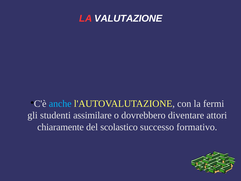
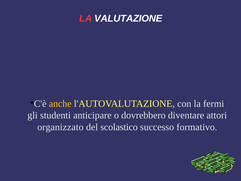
anche colour: light blue -> yellow
assimilare: assimilare -> anticipare
chiaramente: chiaramente -> organizzato
